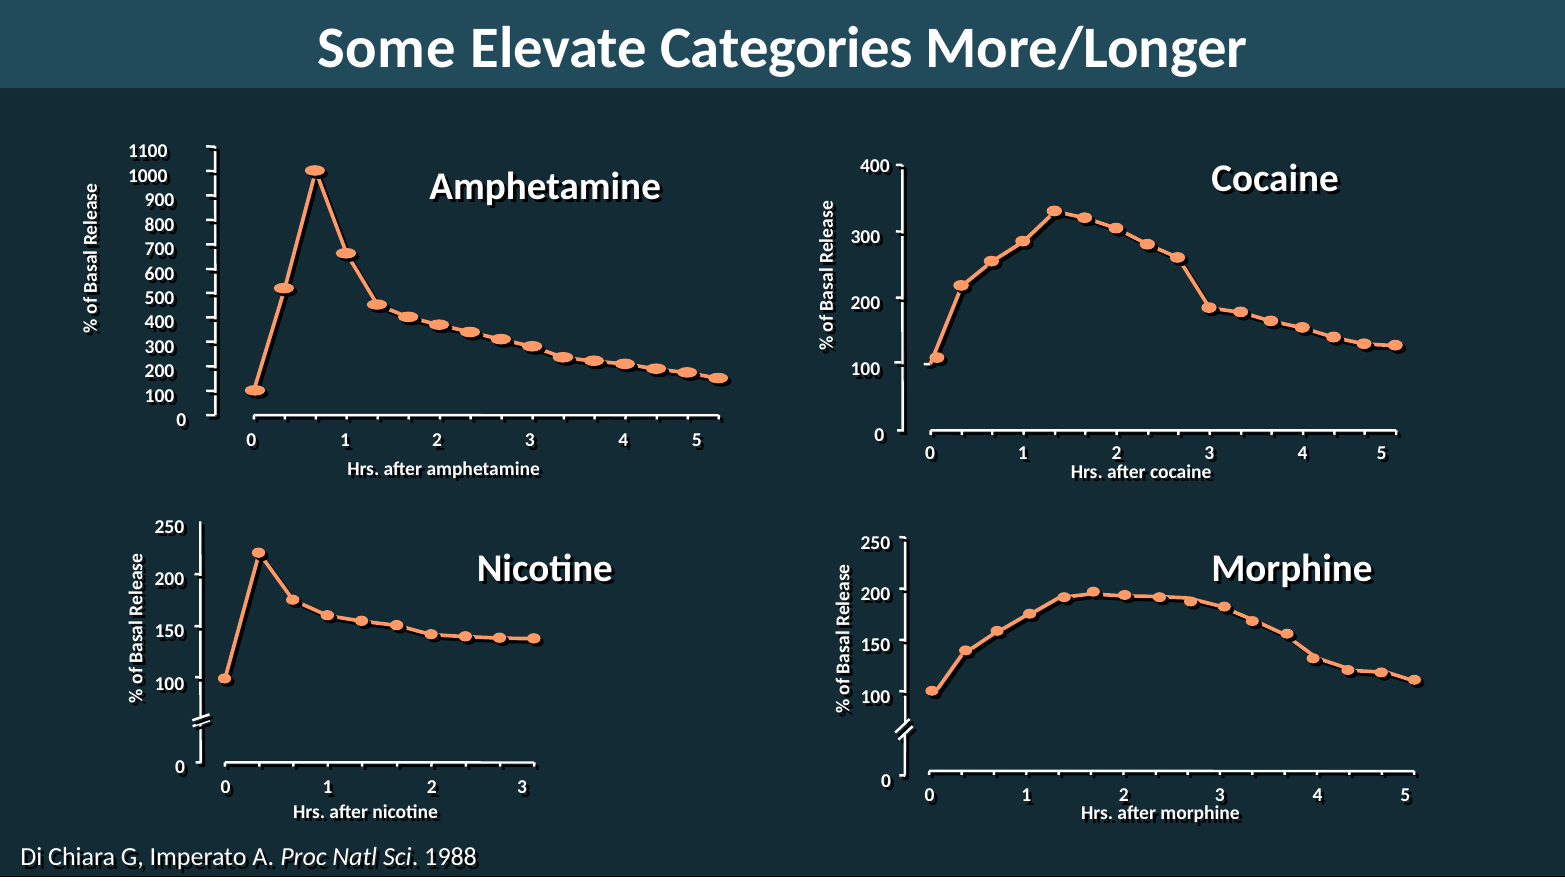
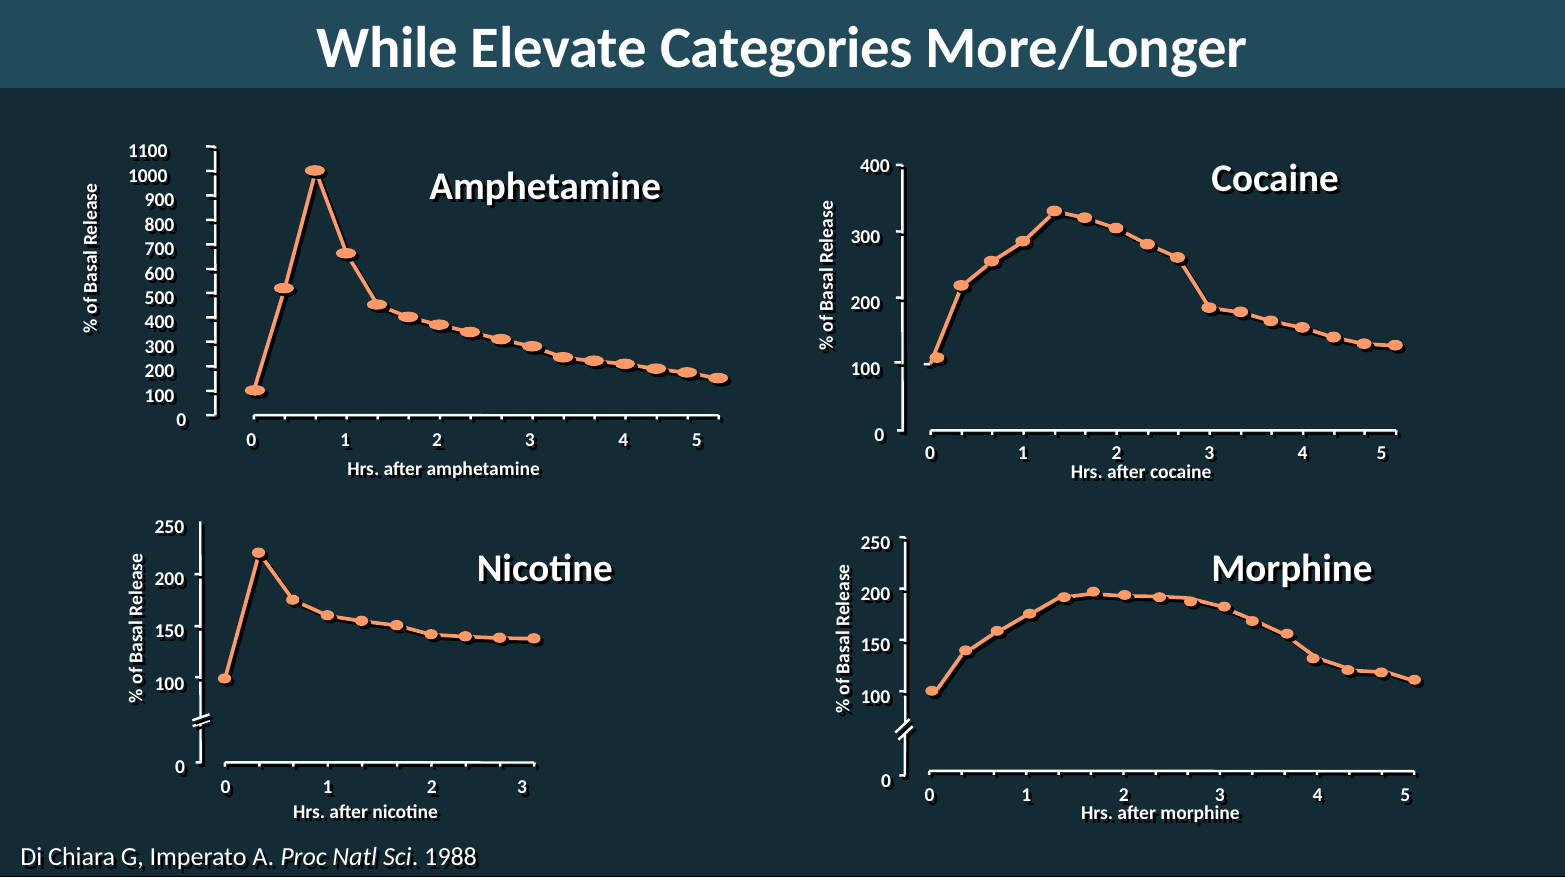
Some: Some -> While
